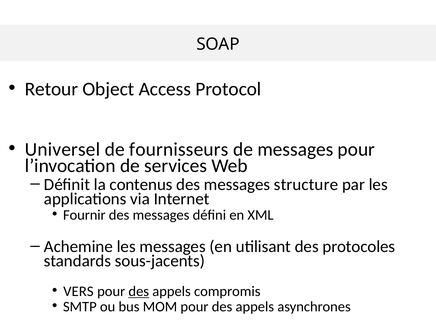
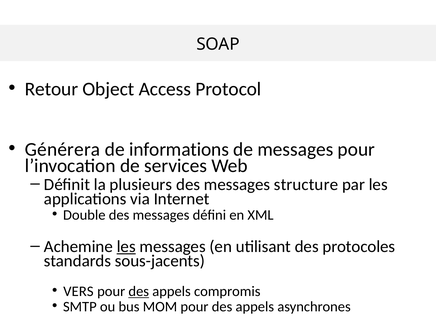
Universel: Universel -> Générera
fournisseurs: fournisseurs -> informations
contenus: contenus -> plusieurs
Fournir: Fournir -> Double
les at (126, 247) underline: none -> present
